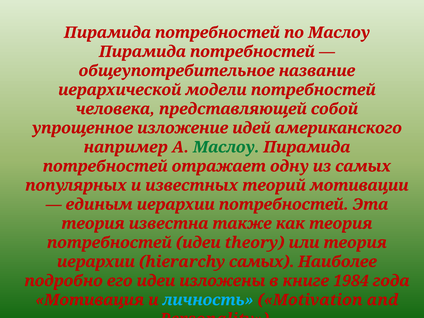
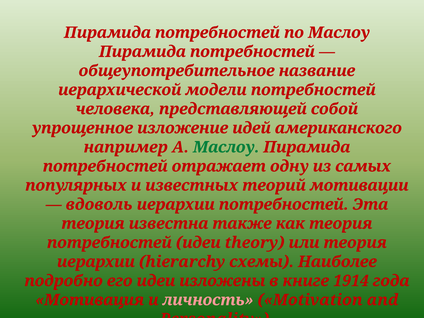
единым: единым -> вдоволь
hierarchy самых: самых -> схемы
1984: 1984 -> 1914
личность colour: light blue -> pink
